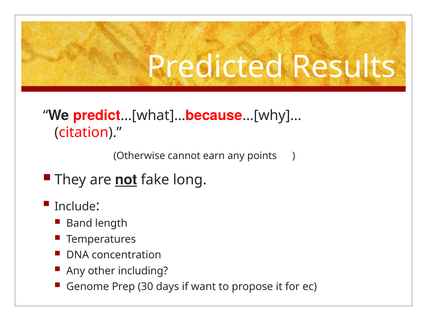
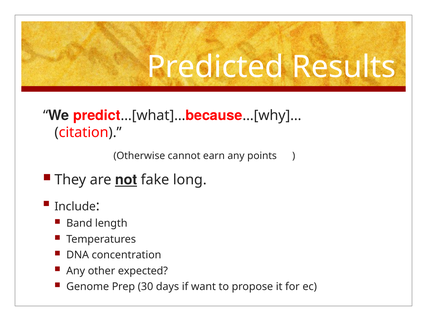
including: including -> expected
